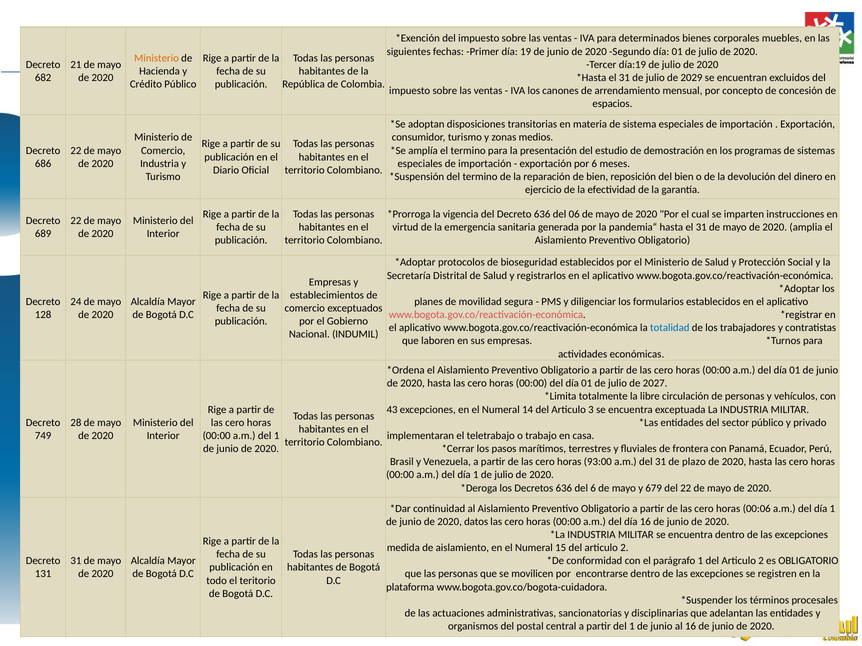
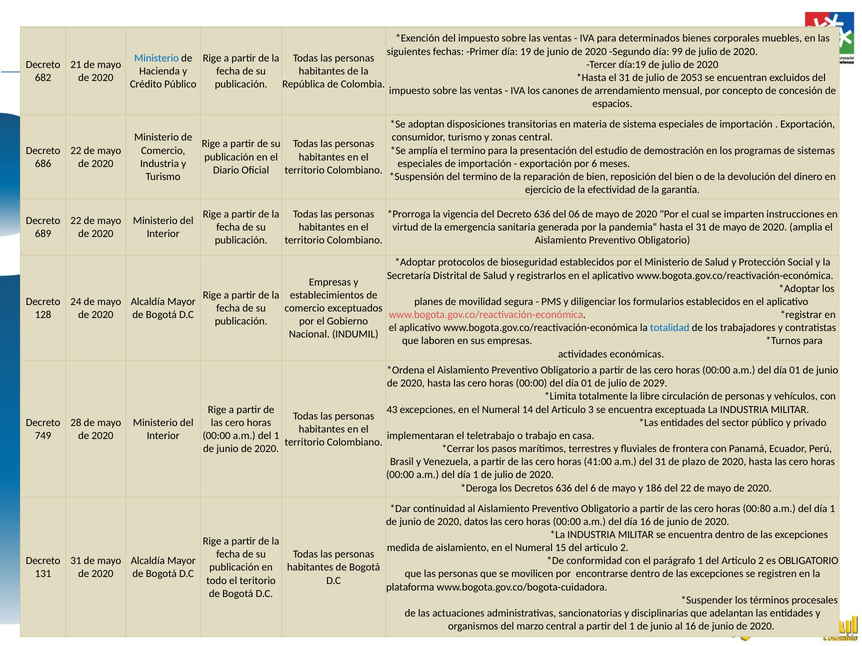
Segundo día 01: 01 -> 99
Ministerio at (157, 58) colour: orange -> blue
2029: 2029 -> 2053
zonas medios: medios -> central
2027: 2027 -> 2029
93:00: 93:00 -> 41:00
679: 679 -> 186
00:06: 00:06 -> 00:80
postal: postal -> marzo
